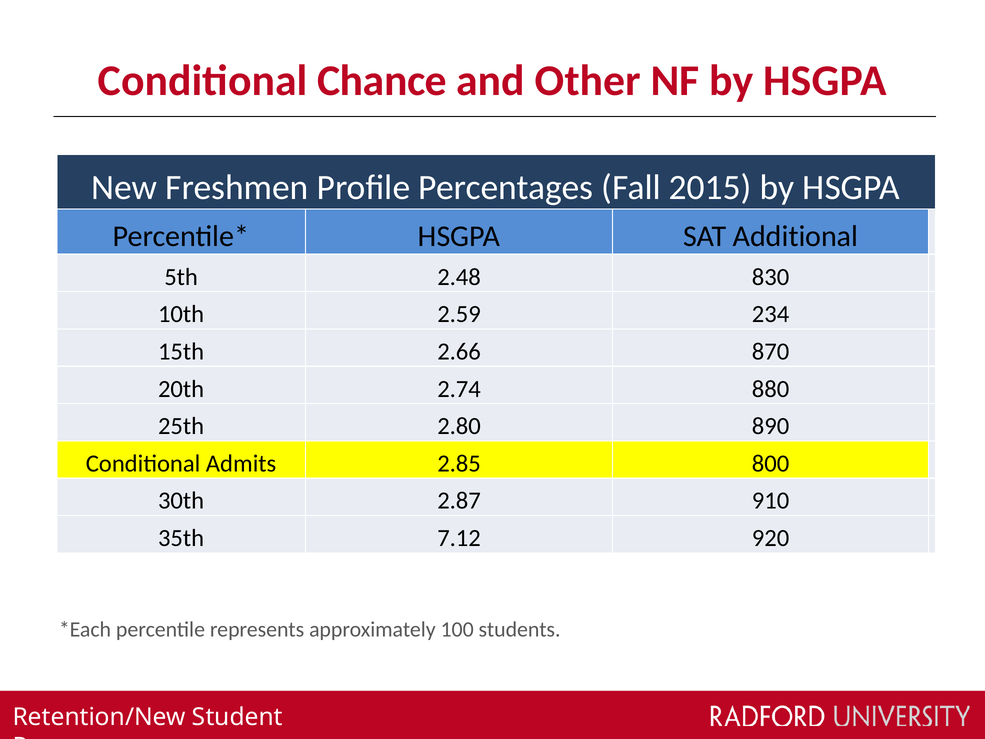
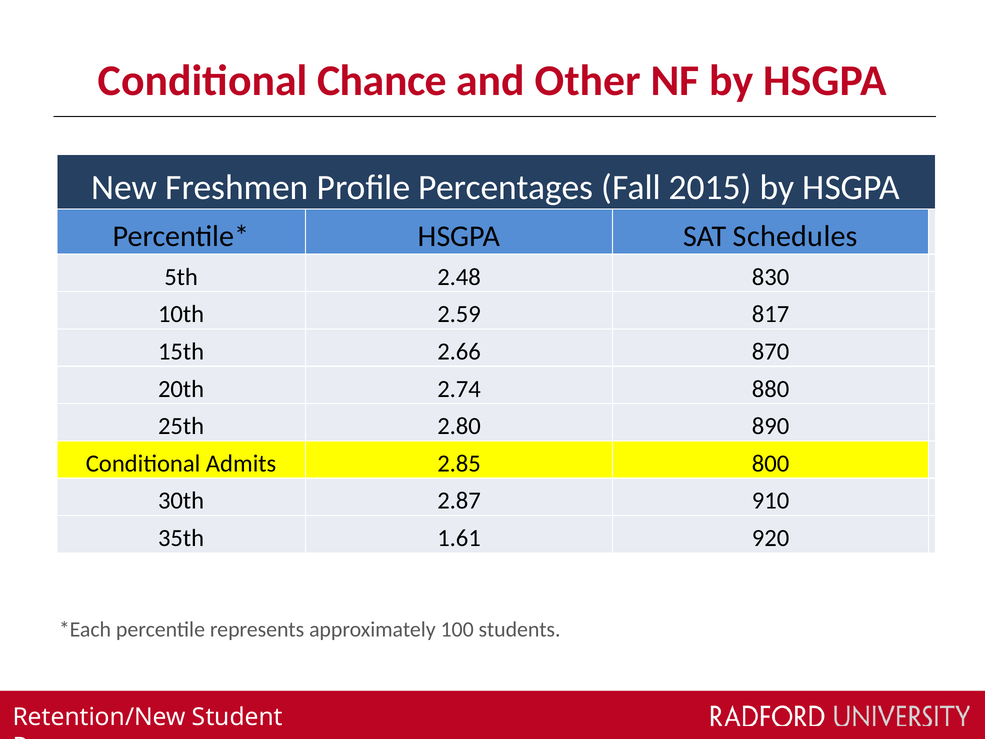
Additional: Additional -> Schedules
234: 234 -> 817
7.12: 7.12 -> 1.61
